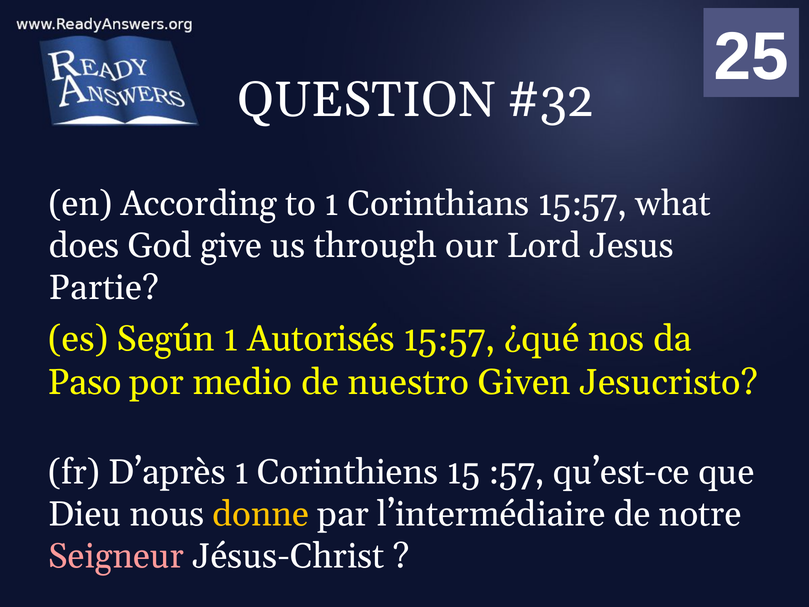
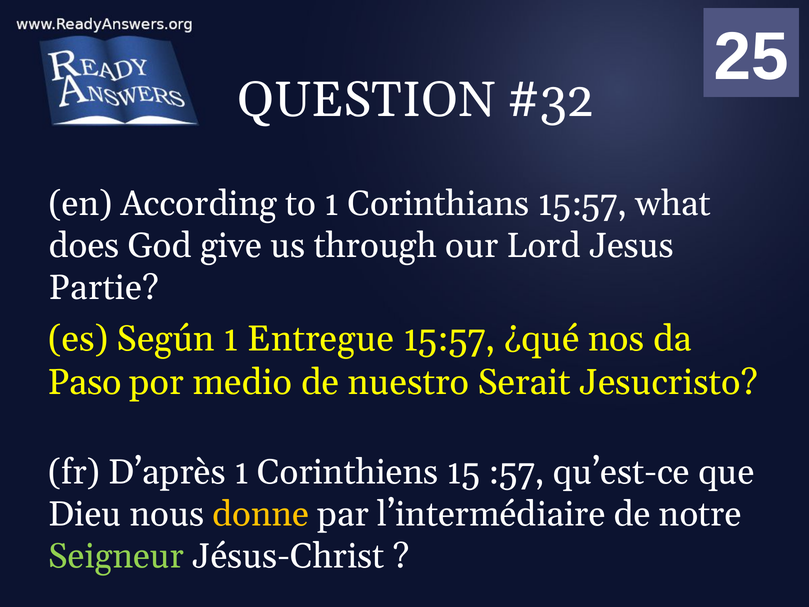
Autorisés: Autorisés -> Entregue
Given: Given -> Serait
Seigneur colour: pink -> light green
